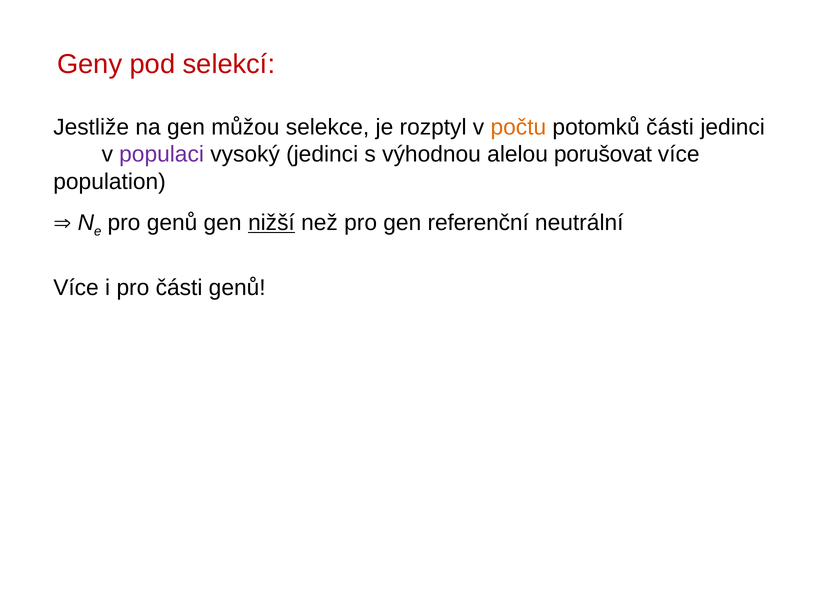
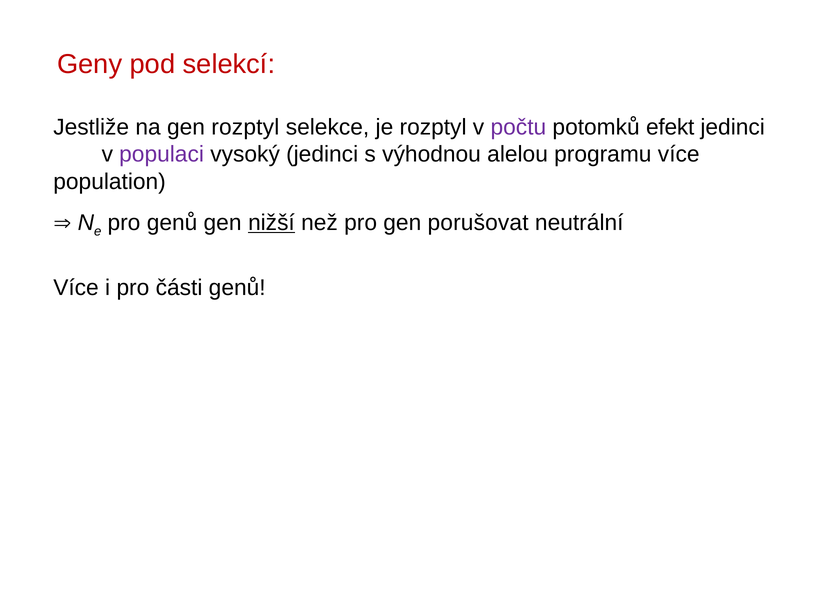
gen můžou: můžou -> rozptyl
počtu colour: orange -> purple
potomků části: části -> efekt
porušovat: porušovat -> programu
referenční: referenční -> porušovat
